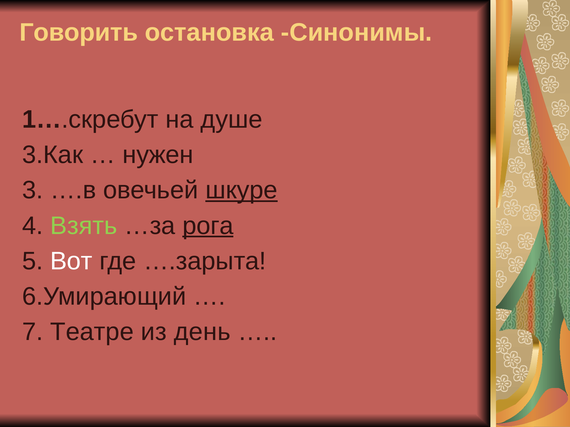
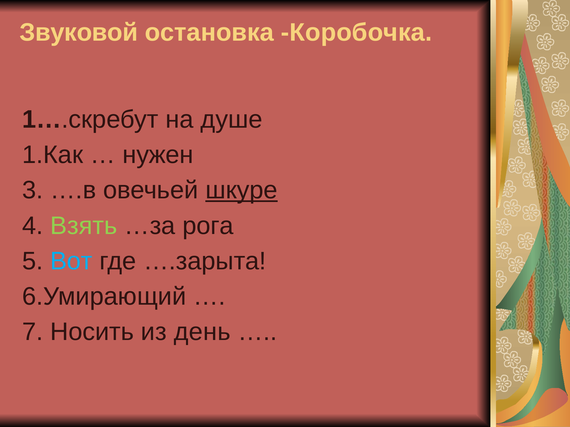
Говорить: Говорить -> Звуковой
Синонимы: Синонимы -> Коробочка
3.Как: 3.Как -> 1.Как
рога underline: present -> none
Вот colour: white -> light blue
Театре: Театре -> Носить
